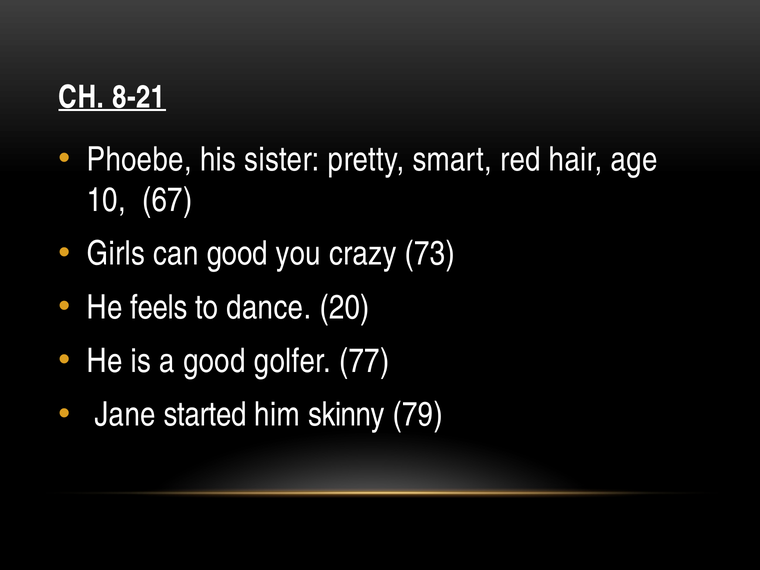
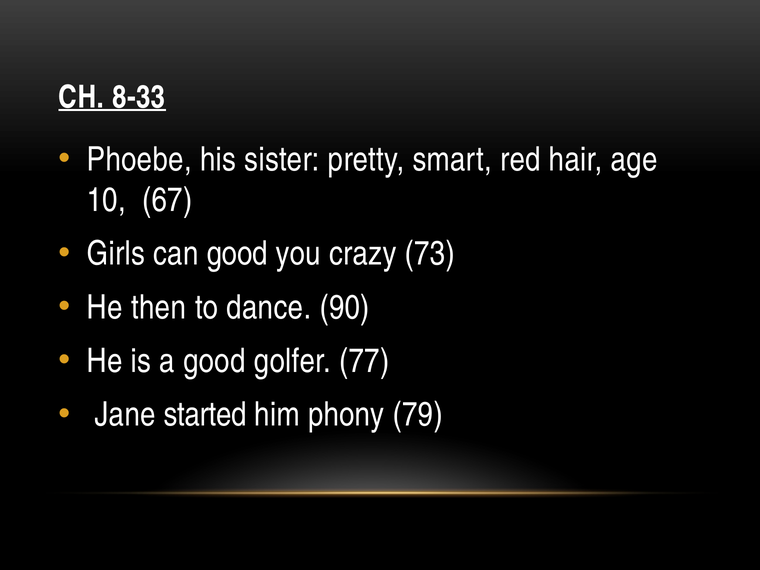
8-21: 8-21 -> 8-33
feels: feels -> then
20: 20 -> 90
skinny: skinny -> phony
